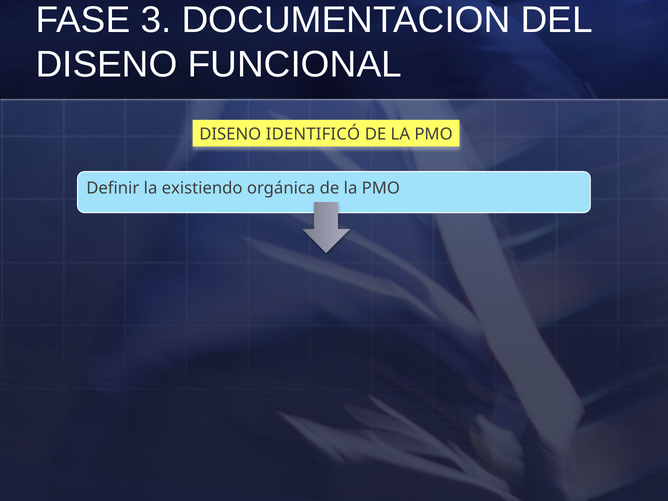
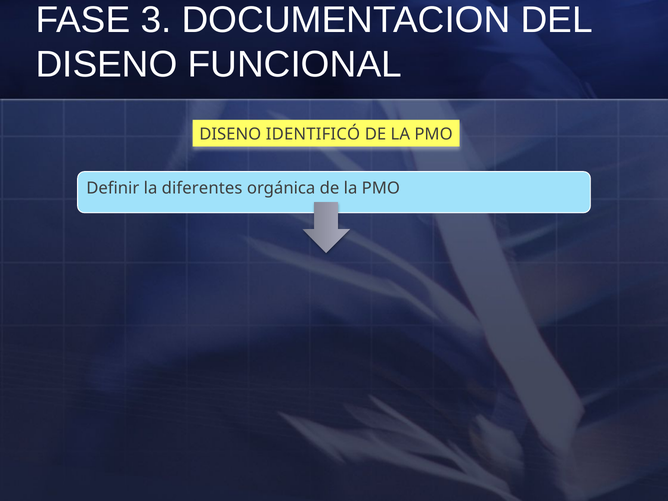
existiendo: existiendo -> diferentes
